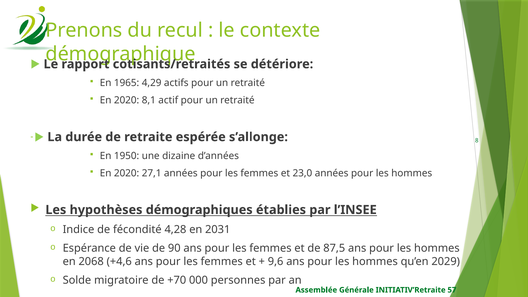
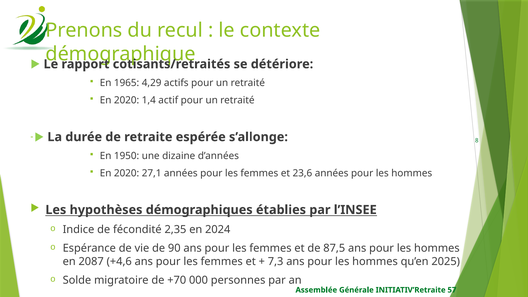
8,1: 8,1 -> 1,4
23,0: 23,0 -> 23,6
4,28: 4,28 -> 2,35
2031: 2031 -> 2024
2068: 2068 -> 2087
9,6: 9,6 -> 7,3
2029: 2029 -> 2025
